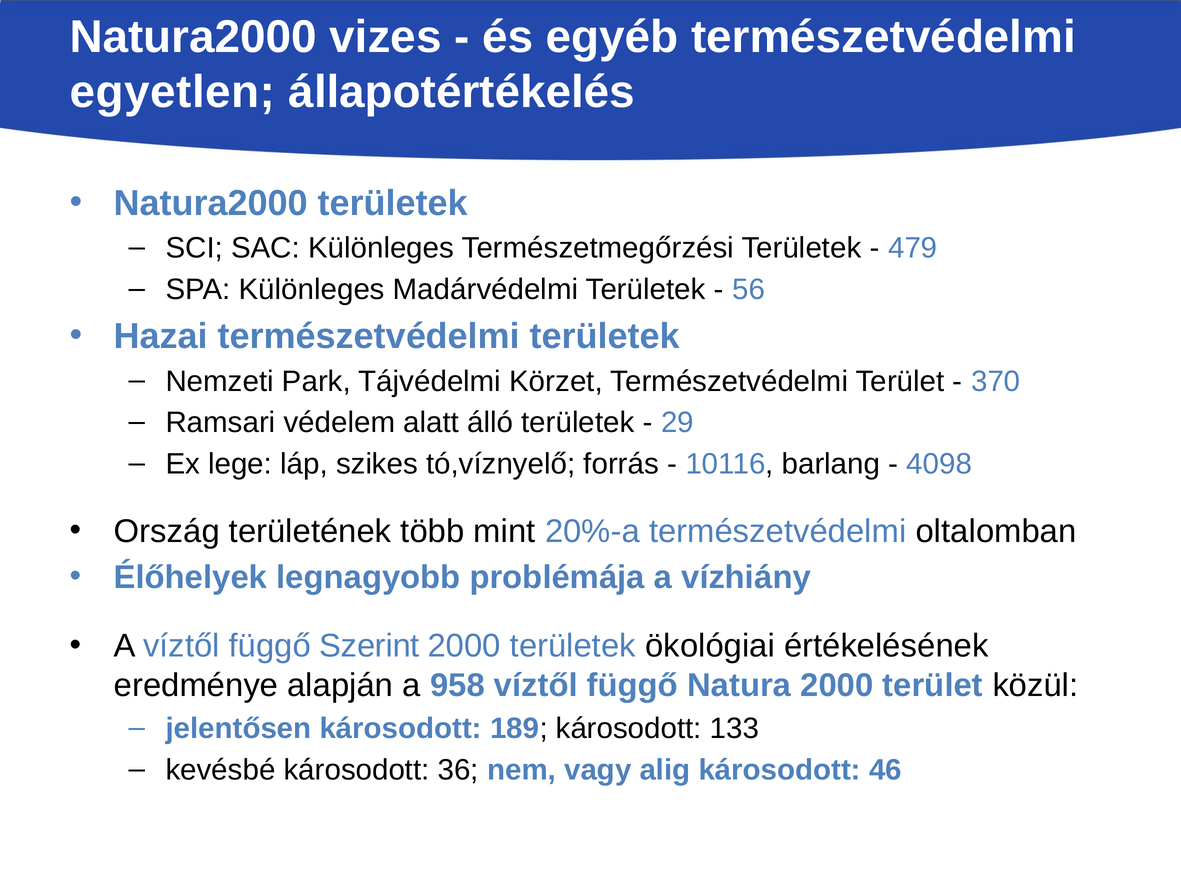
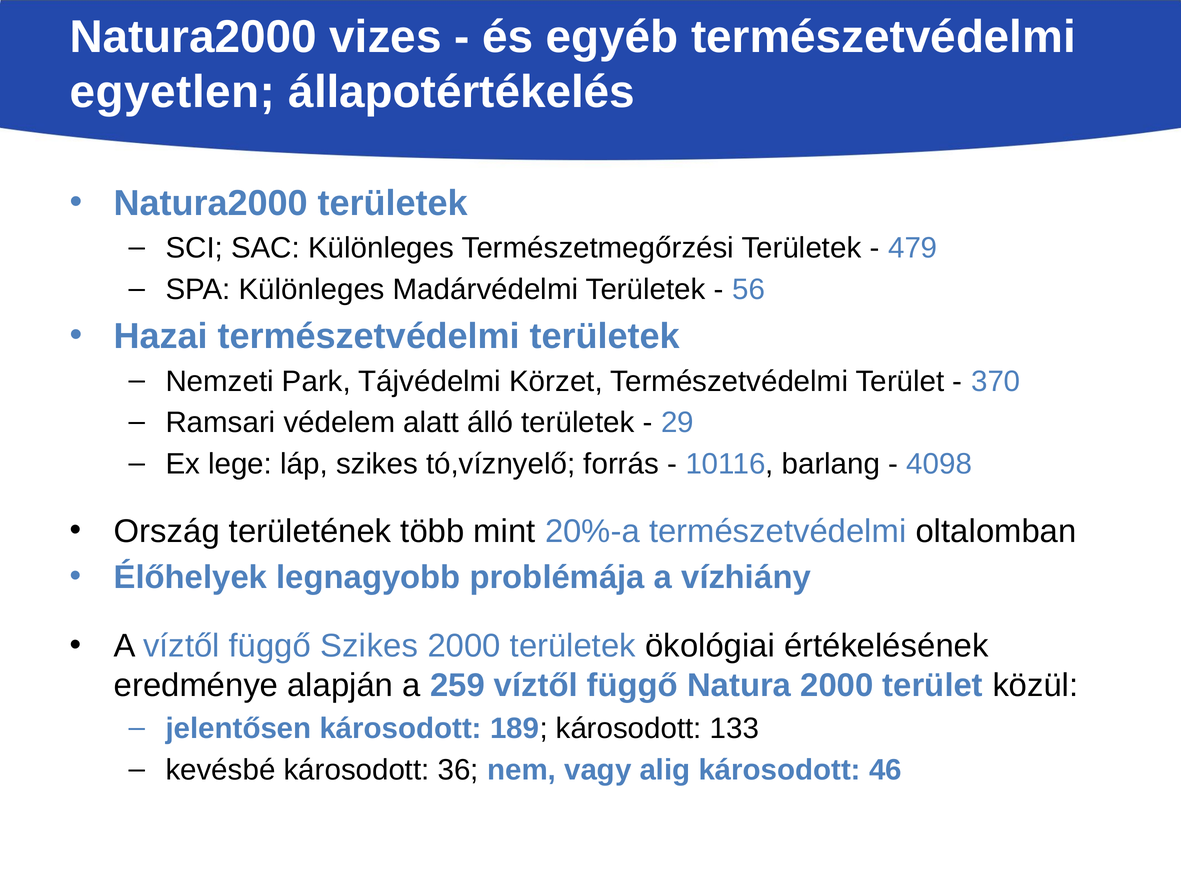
függő Szerint: Szerint -> Szikes
958: 958 -> 259
